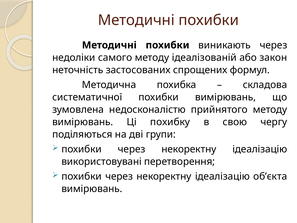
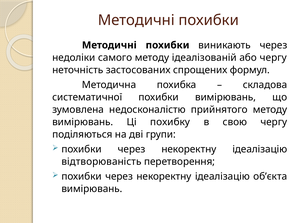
або закон: закон -> чергу
використовувані: використовувані -> відтворюваність
